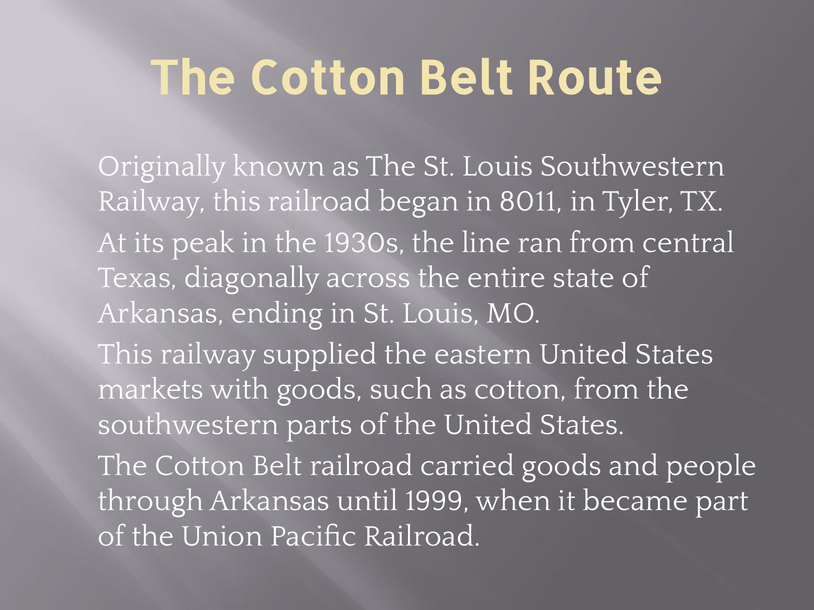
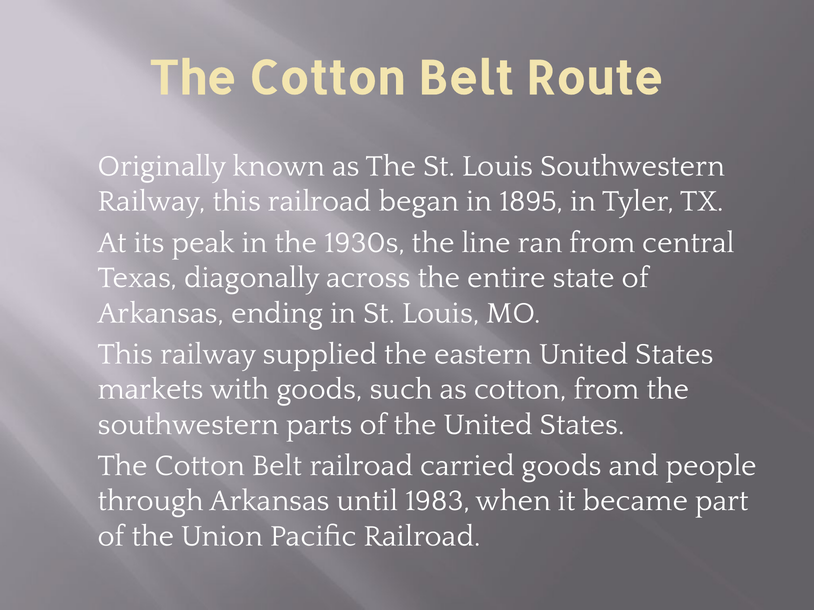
8011: 8011 -> 1895
1999: 1999 -> 1983
